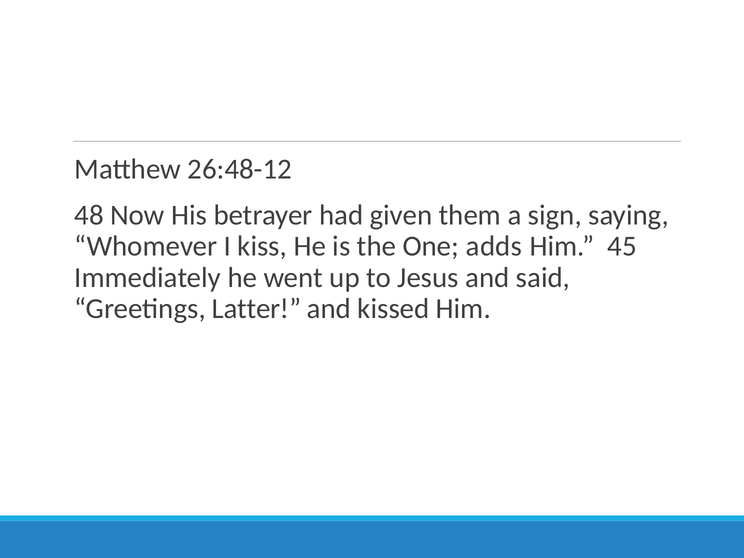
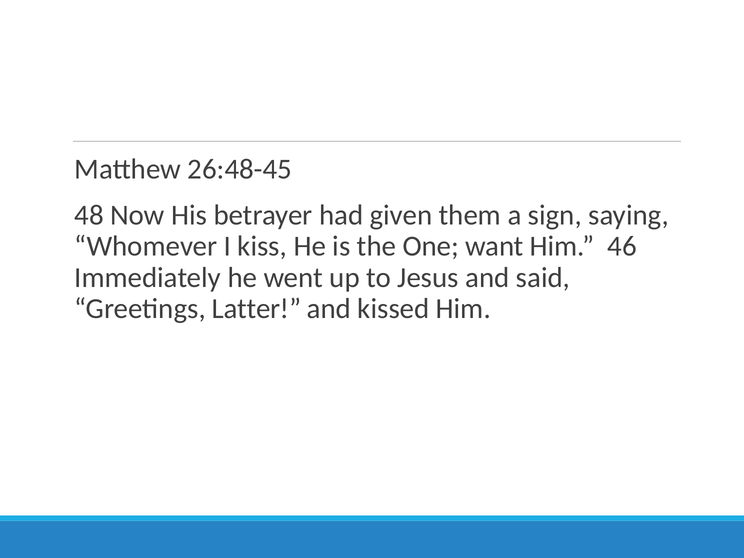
26:48-12: 26:48-12 -> 26:48-45
adds: adds -> want
45: 45 -> 46
